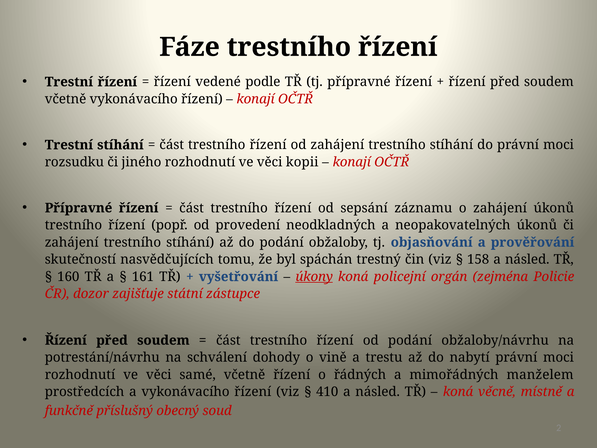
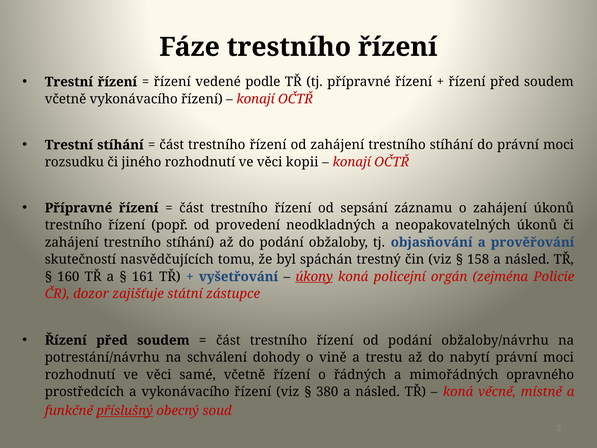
manželem: manželem -> opravného
410: 410 -> 380
příslušný underline: none -> present
